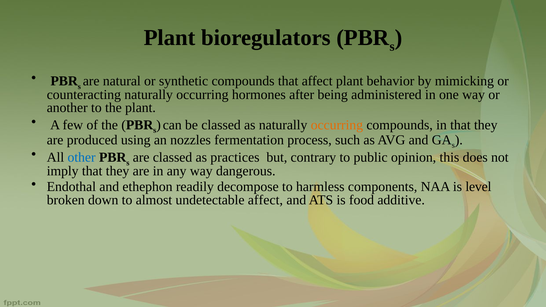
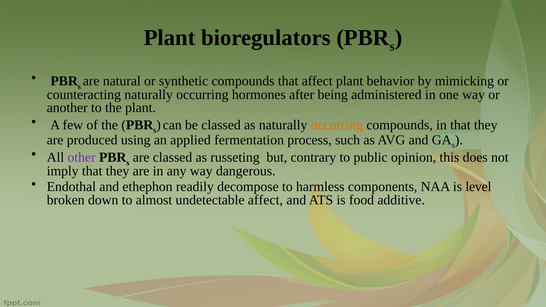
nozzles: nozzles -> applied
other colour: blue -> purple
practices: practices -> russeting
